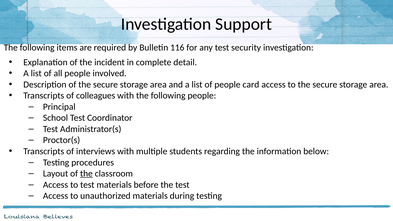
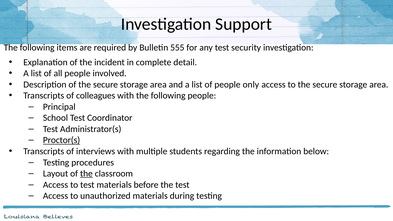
116: 116 -> 555
card: card -> only
Proctor(s underline: none -> present
